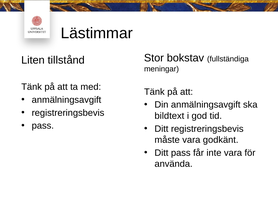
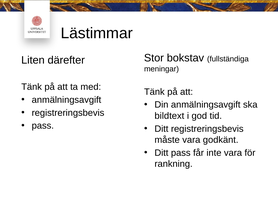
tillstånd: tillstånd -> därefter
använda: använda -> rankning
